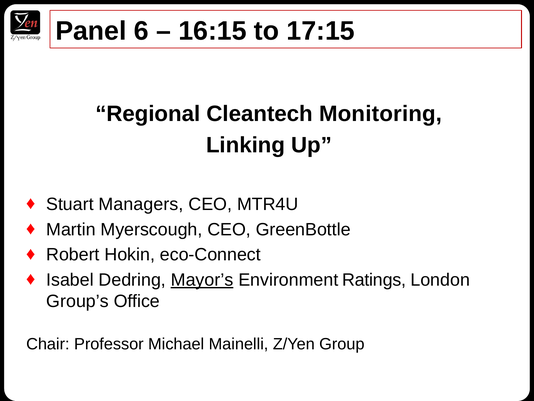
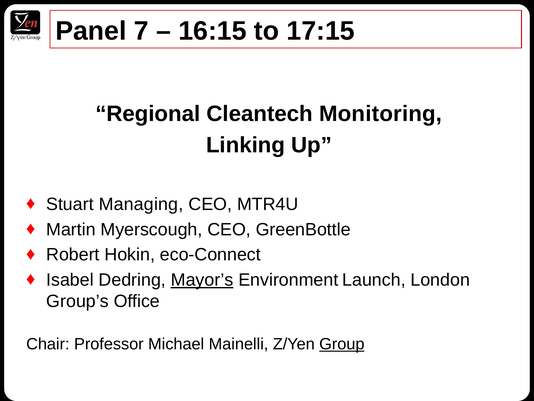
6: 6 -> 7
Managers: Managers -> Managing
Ratings: Ratings -> Launch
Group at (342, 344) underline: none -> present
